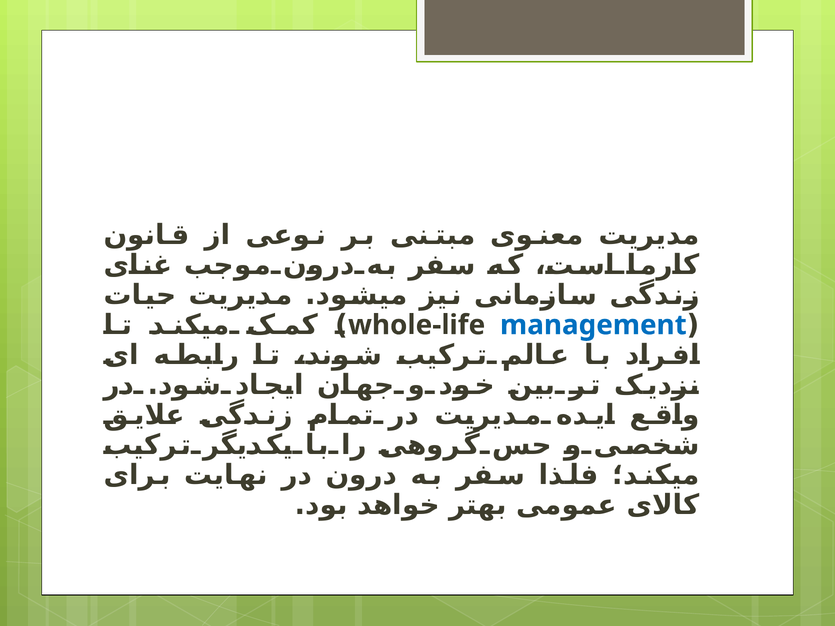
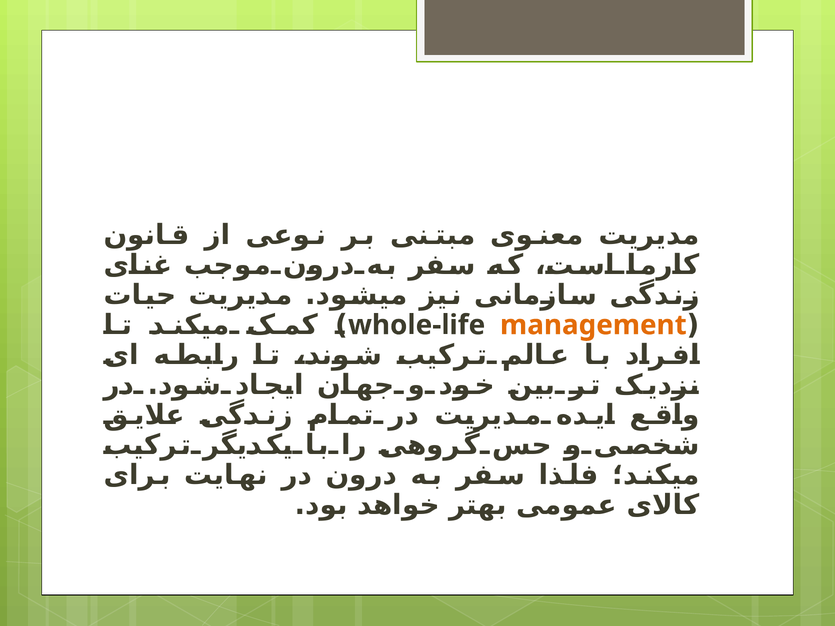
management colour: blue -> orange
